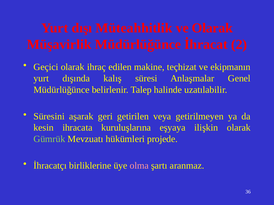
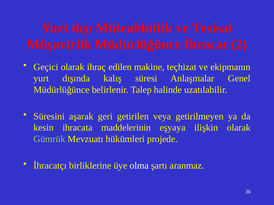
ve Olarak: Olarak -> Tesisat
kuruluşlarına: kuruluşlarına -> maddelerinin
olma colour: pink -> white
